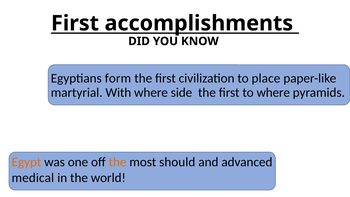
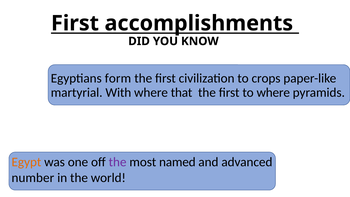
place: place -> crops
side: side -> that
the at (118, 162) colour: orange -> purple
should: should -> named
medical: medical -> number
